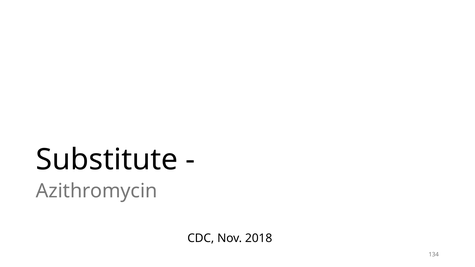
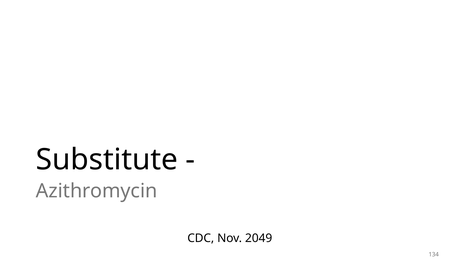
2018: 2018 -> 2049
